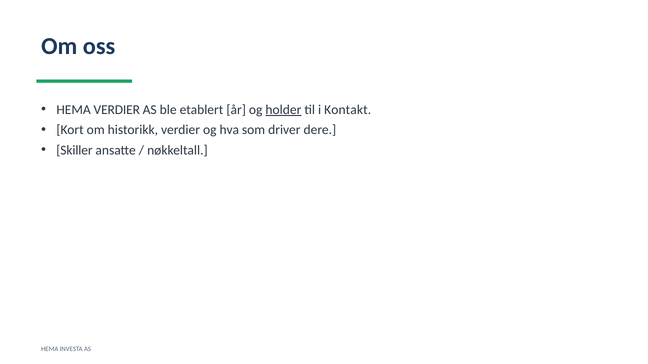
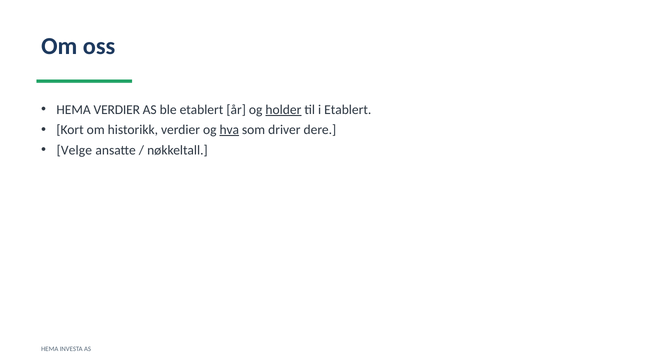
i Kontakt: Kontakt -> Etablert
hva underline: none -> present
Skiller: Skiller -> Velge
